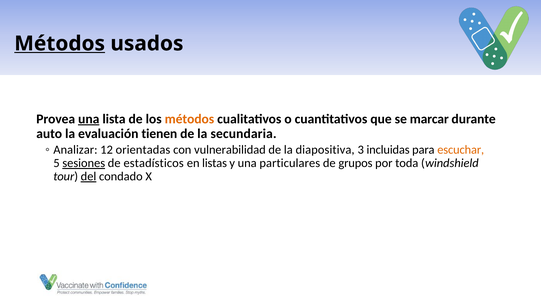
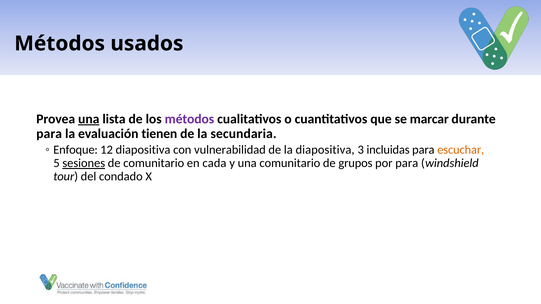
Métodos at (60, 44) underline: present -> none
métodos at (189, 119) colour: orange -> purple
auto at (49, 134): auto -> para
Analizar: Analizar -> Enfoque
12 orientadas: orientadas -> diapositiva
de estadísticos: estadísticos -> comunitario
listas: listas -> cada
una particulares: particulares -> comunitario
por toda: toda -> para
del underline: present -> none
